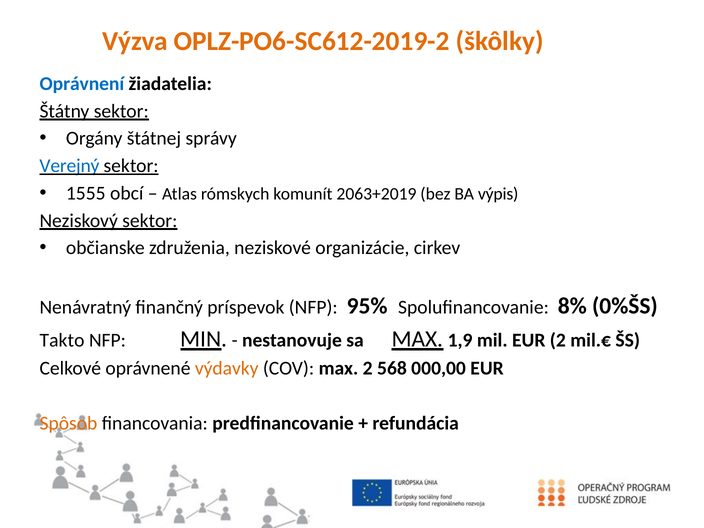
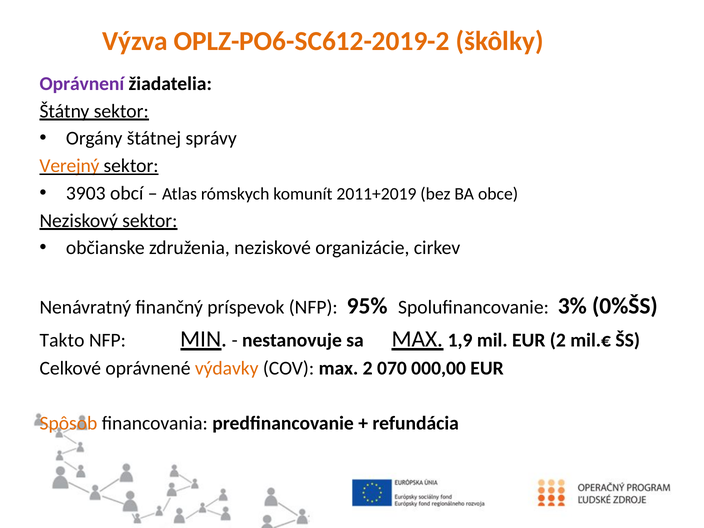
Oprávnení colour: blue -> purple
Verejný colour: blue -> orange
1555: 1555 -> 3903
2063+2019: 2063+2019 -> 2011+2019
výpis: výpis -> obce
8%: 8% -> 3%
568: 568 -> 070
